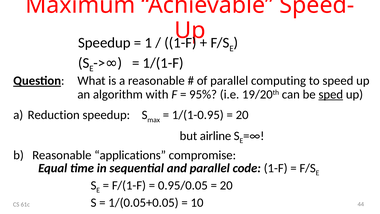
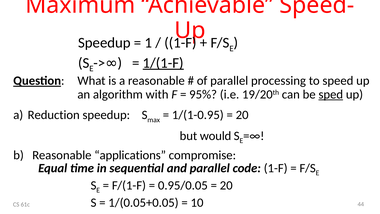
1/(1-F underline: none -> present
computing: computing -> processing
airline: airline -> would
